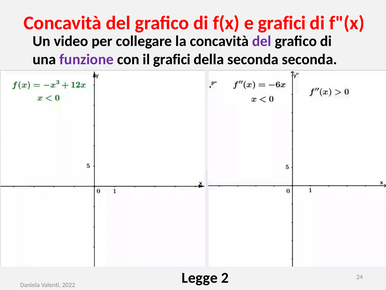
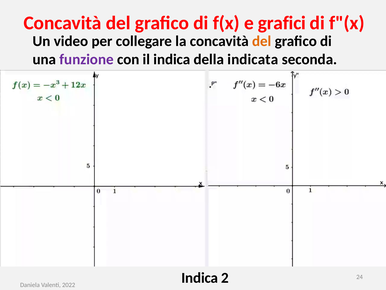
del at (262, 41) colour: purple -> orange
il grafici: grafici -> indica
della seconda: seconda -> indicata
Legge at (200, 277): Legge -> Indica
